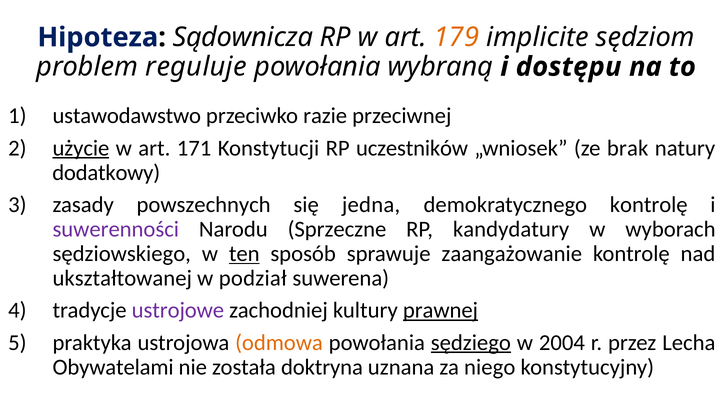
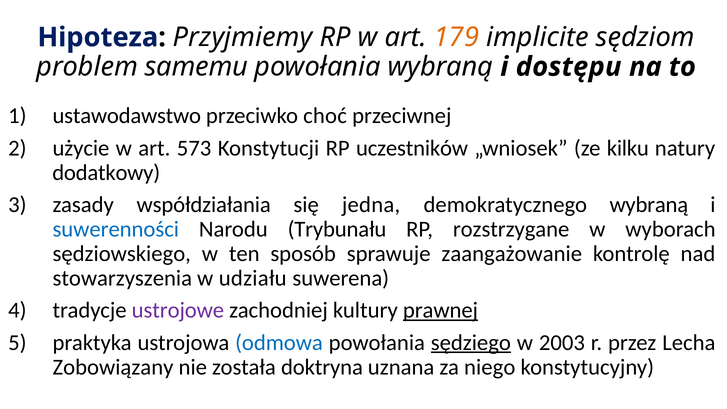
Sądownicza: Sądownicza -> Przyjmiemy
reguluje: reguluje -> samemu
razie: razie -> choć
użycie underline: present -> none
171: 171 -> 573
brak: brak -> kilku
powszechnych: powszechnych -> współdziałania
demokratycznego kontrolę: kontrolę -> wybraną
suwerenności colour: purple -> blue
Sprzeczne: Sprzeczne -> Trybunału
kandydatury: kandydatury -> rozstrzygane
ten underline: present -> none
ukształtowanej: ukształtowanej -> stowarzyszenia
podział: podział -> udziału
odmowa colour: orange -> blue
2004: 2004 -> 2003
Obywatelami: Obywatelami -> Zobowiązany
